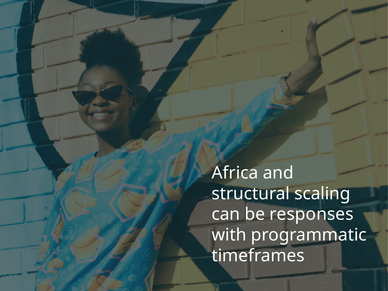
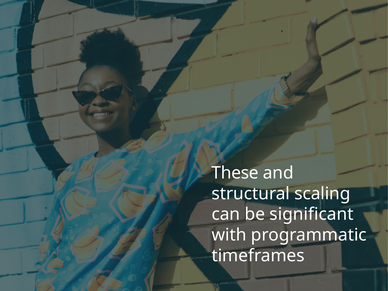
Africa: Africa -> These
responses: responses -> significant
